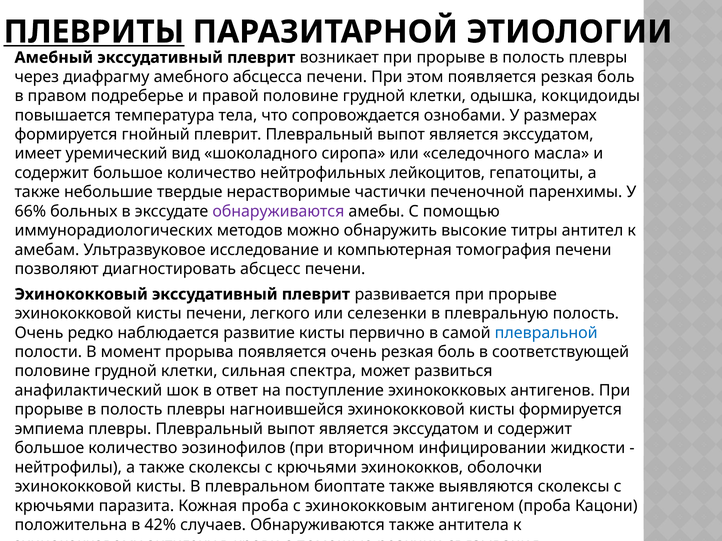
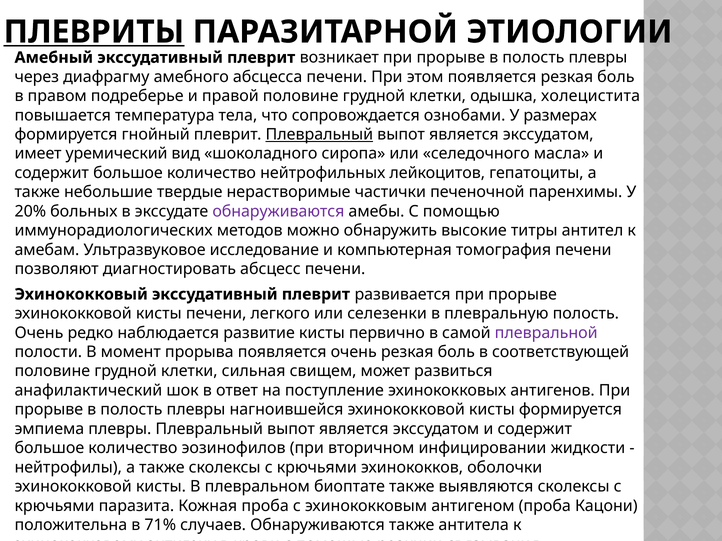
кокцидоиды: кокцидоиды -> холецистита
Плевральный at (319, 135) underline: none -> present
66%: 66% -> 20%
плевральной colour: blue -> purple
спектра: спектра -> свищем
42%: 42% -> 71%
